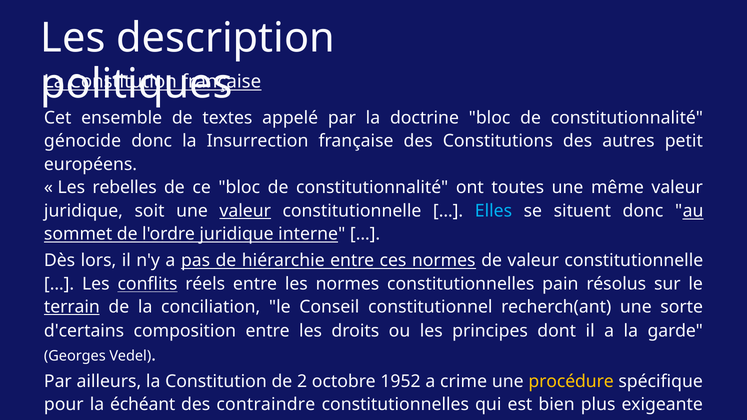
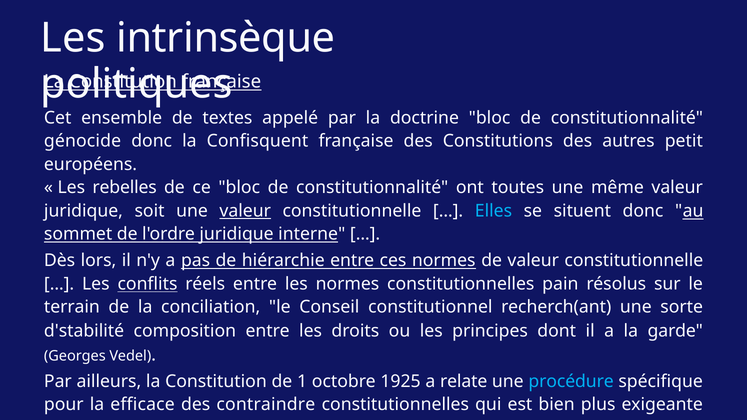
description: description -> intrinsèque
Insurrection: Insurrection -> Confisquent
terrain underline: present -> none
d'certains: d'certains -> d'stabilité
2: 2 -> 1
1952: 1952 -> 1925
crime: crime -> relate
procédure colour: yellow -> light blue
échéant: échéant -> efficace
